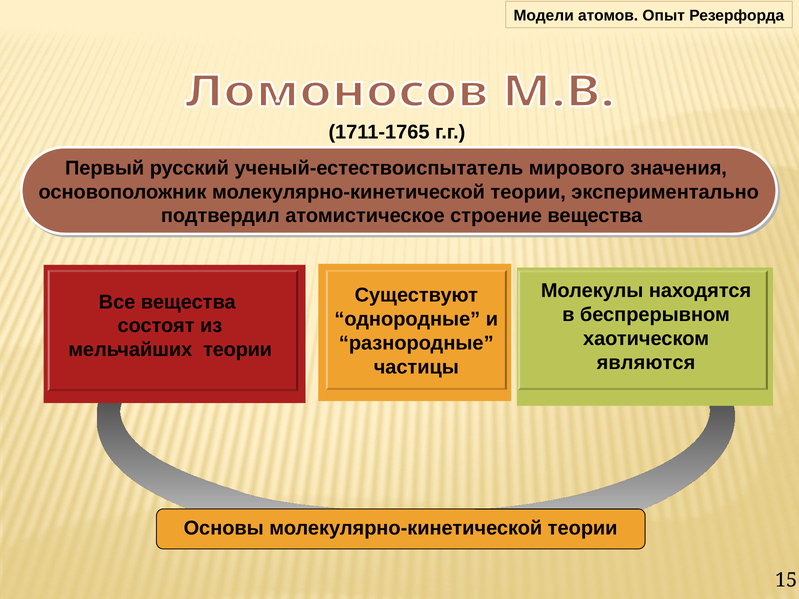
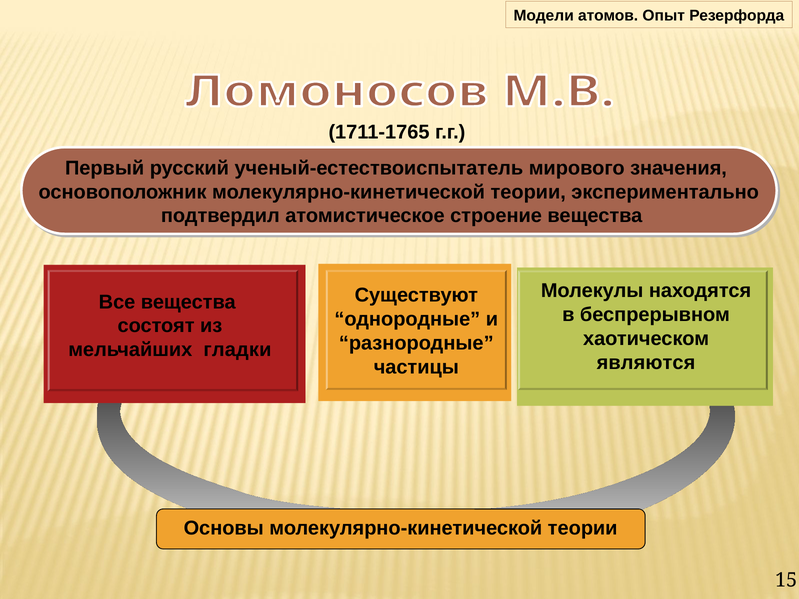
мельчайших теории: теории -> гладки
